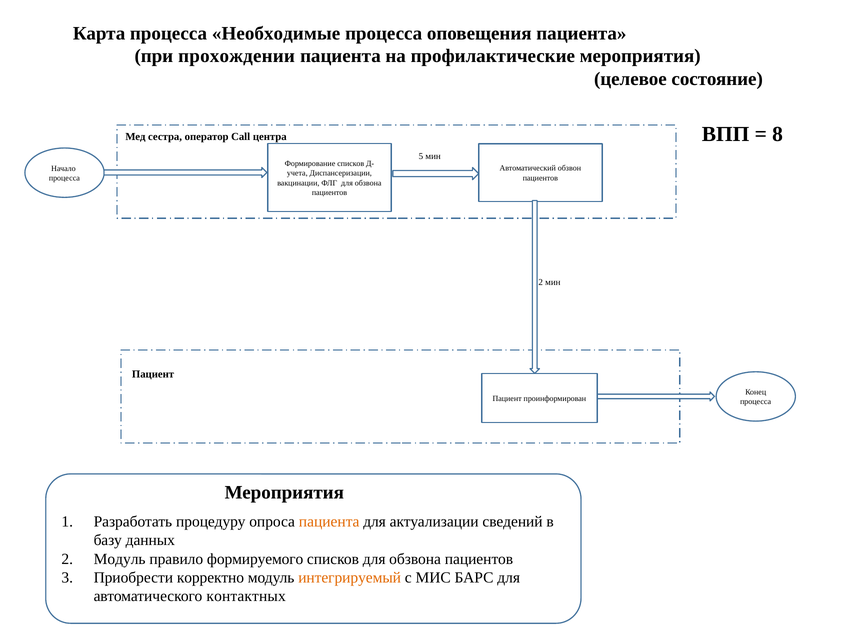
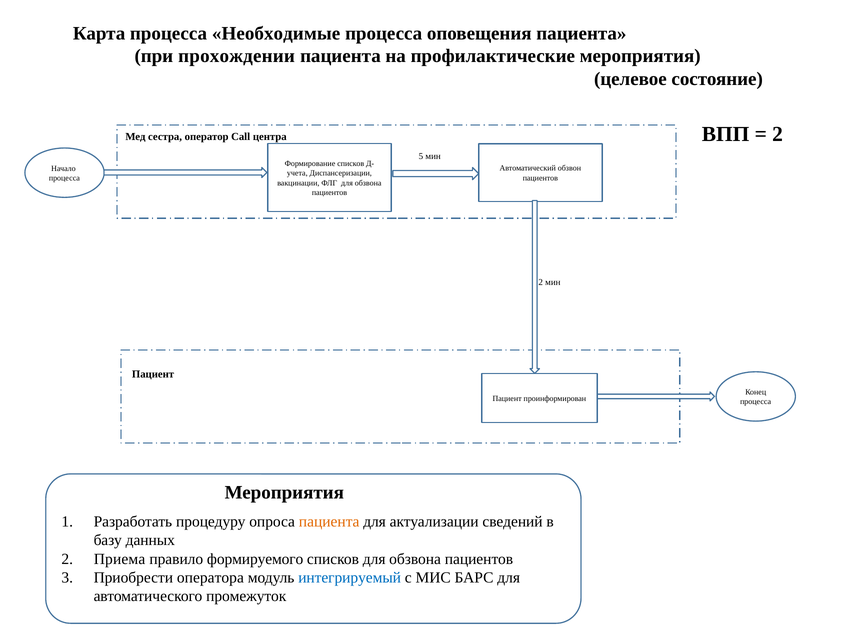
8 at (778, 134): 8 -> 2
2 Модуль: Модуль -> Приема
корректно: корректно -> оператора
интегрируемый colour: orange -> blue
контактных: контактных -> промежуток
